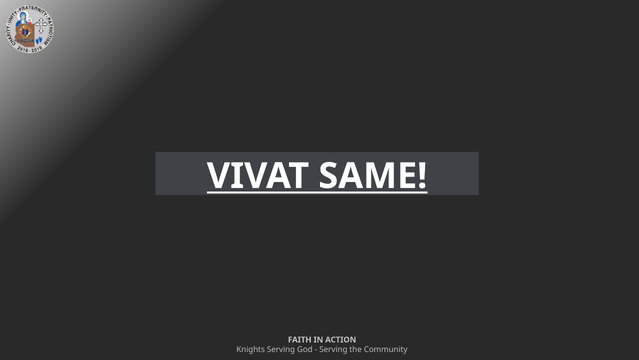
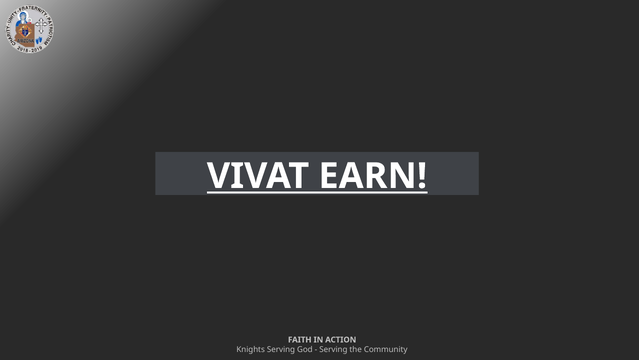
SAME: SAME -> EARN
